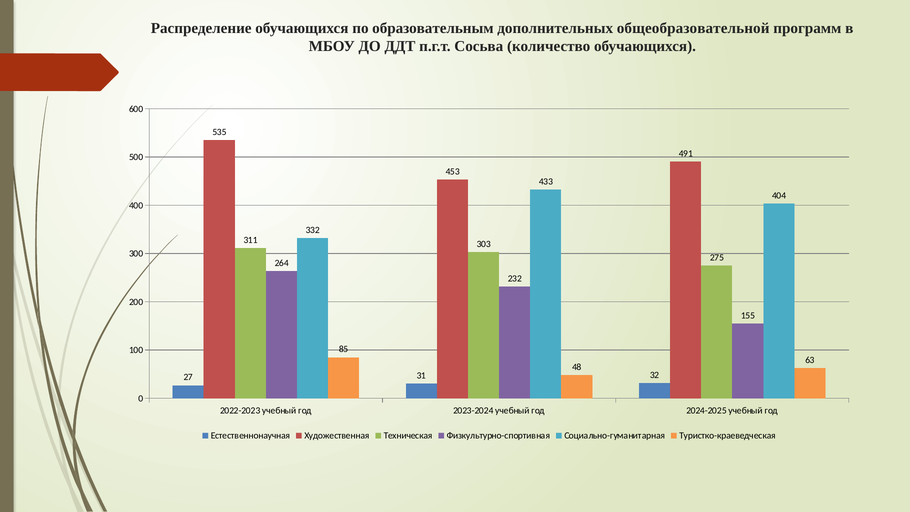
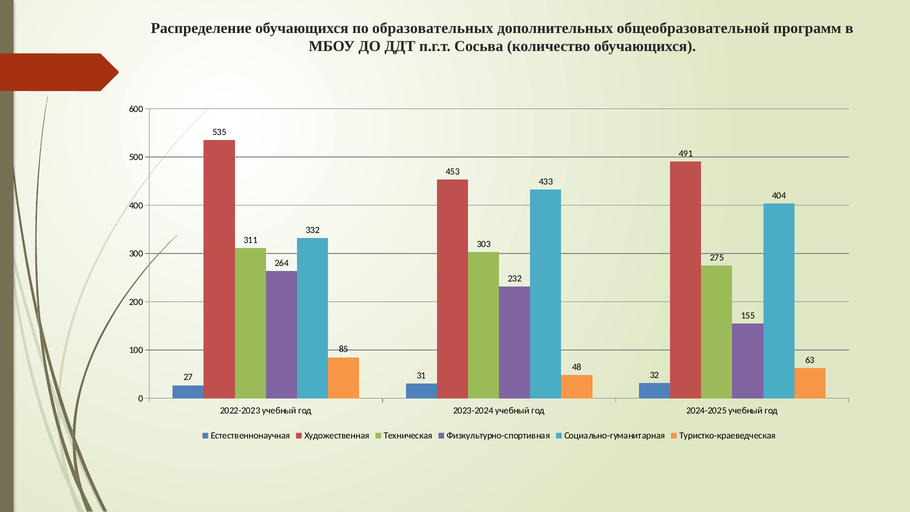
образовательным: образовательным -> образовательных
